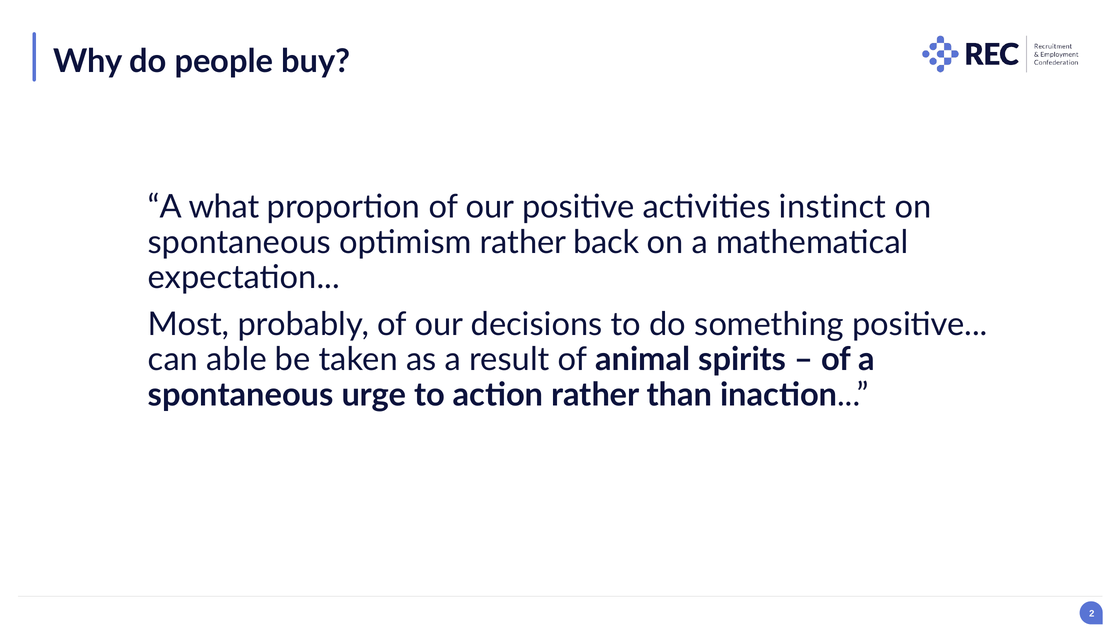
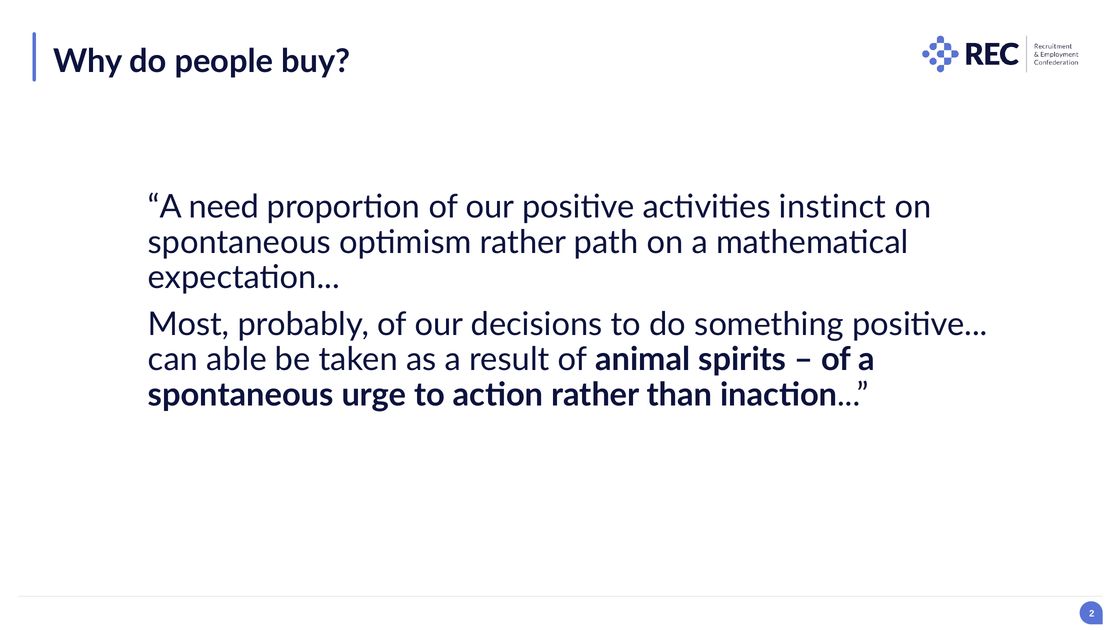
what: what -> need
back: back -> path
